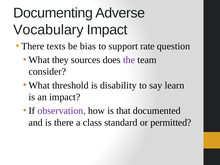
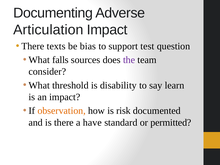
Vocabulary: Vocabulary -> Articulation
rate: rate -> test
they: they -> falls
observation colour: purple -> orange
that: that -> risk
class: class -> have
